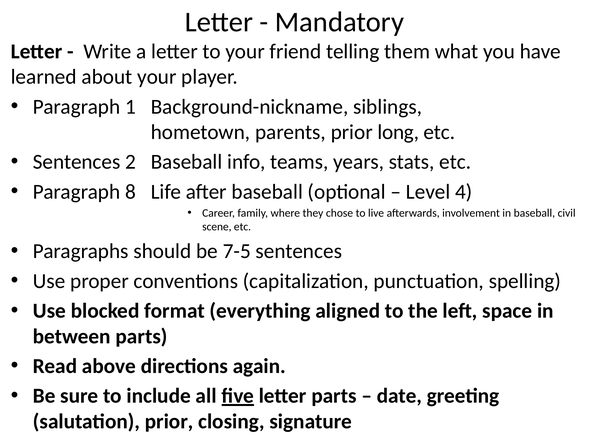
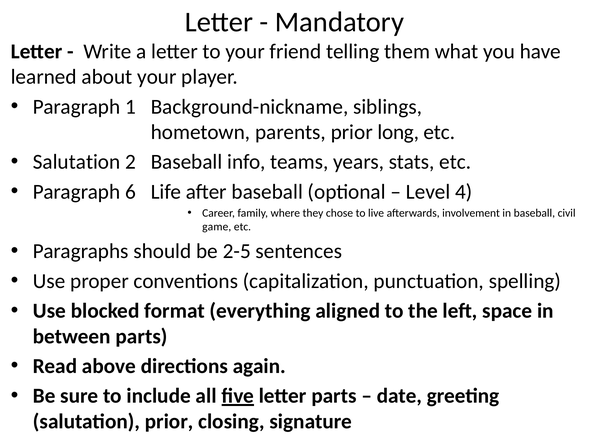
Sentences at (77, 162): Sentences -> Salutation
8: 8 -> 6
scene: scene -> game
7-5: 7-5 -> 2-5
